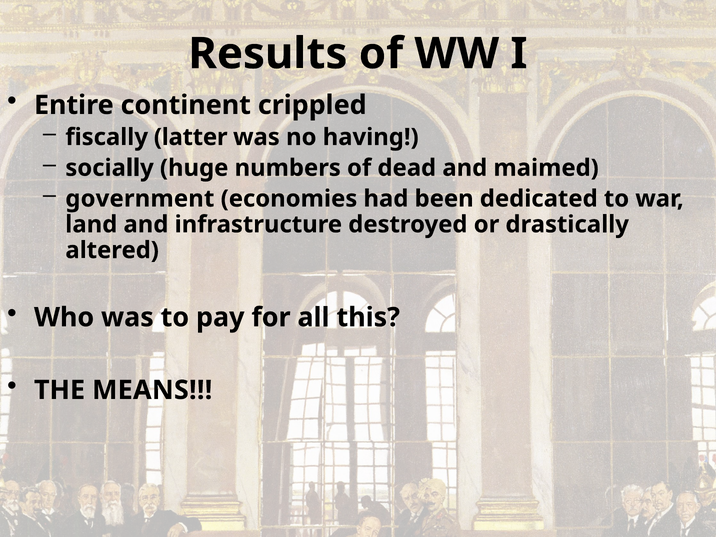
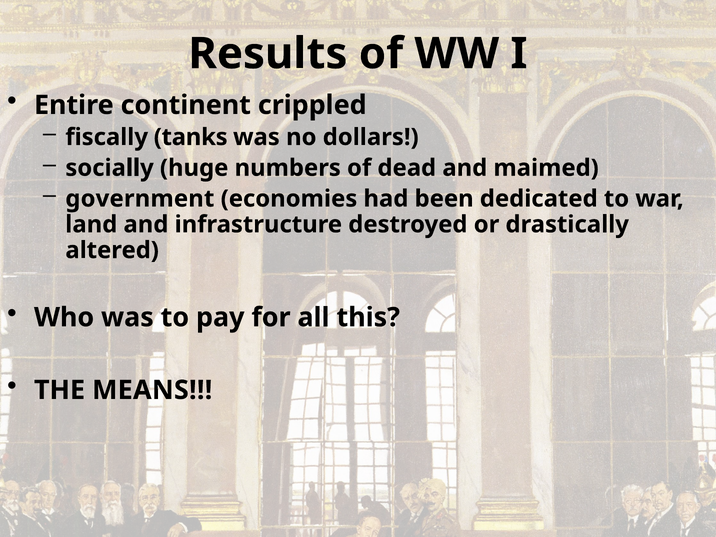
latter: latter -> tanks
having: having -> dollars
